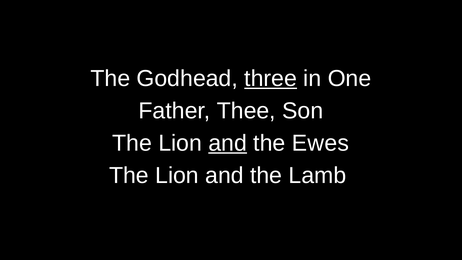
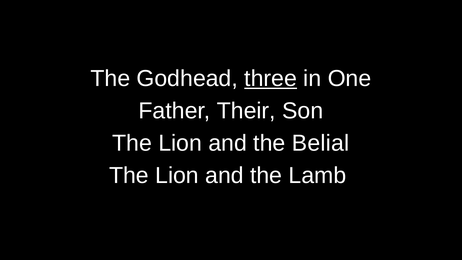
Thee: Thee -> Their
and at (228, 143) underline: present -> none
Ewes: Ewes -> Belial
